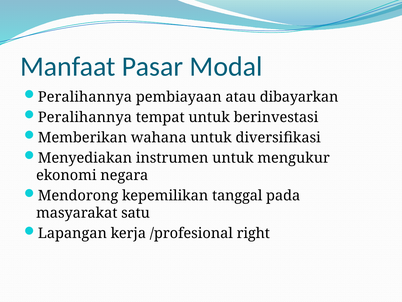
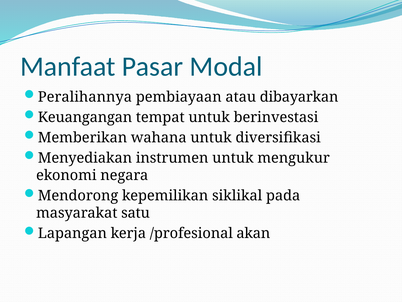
Peralihannya at (85, 117): Peralihannya -> Keuangangan
tanggal: tanggal -> siklikal
right: right -> akan
